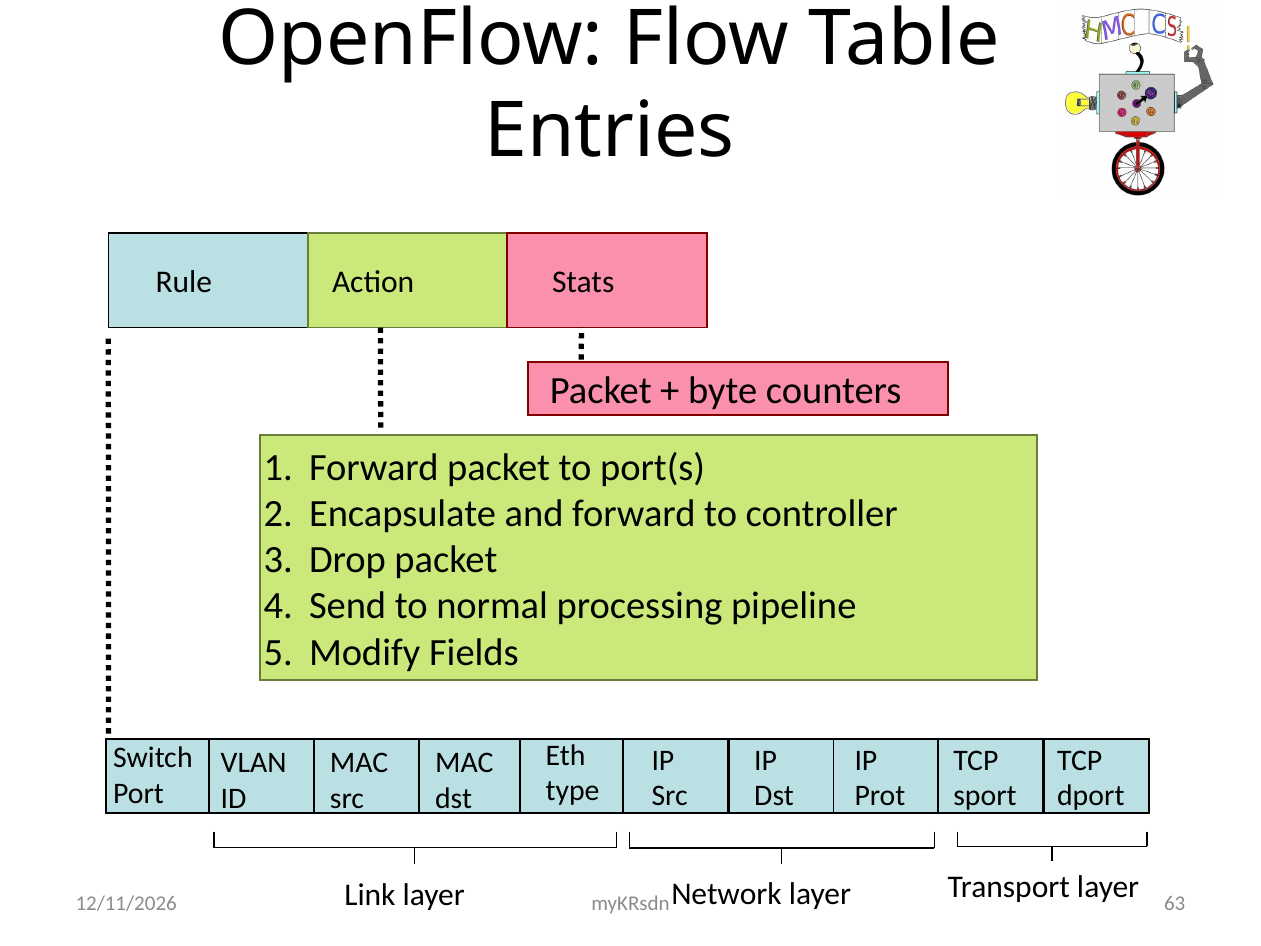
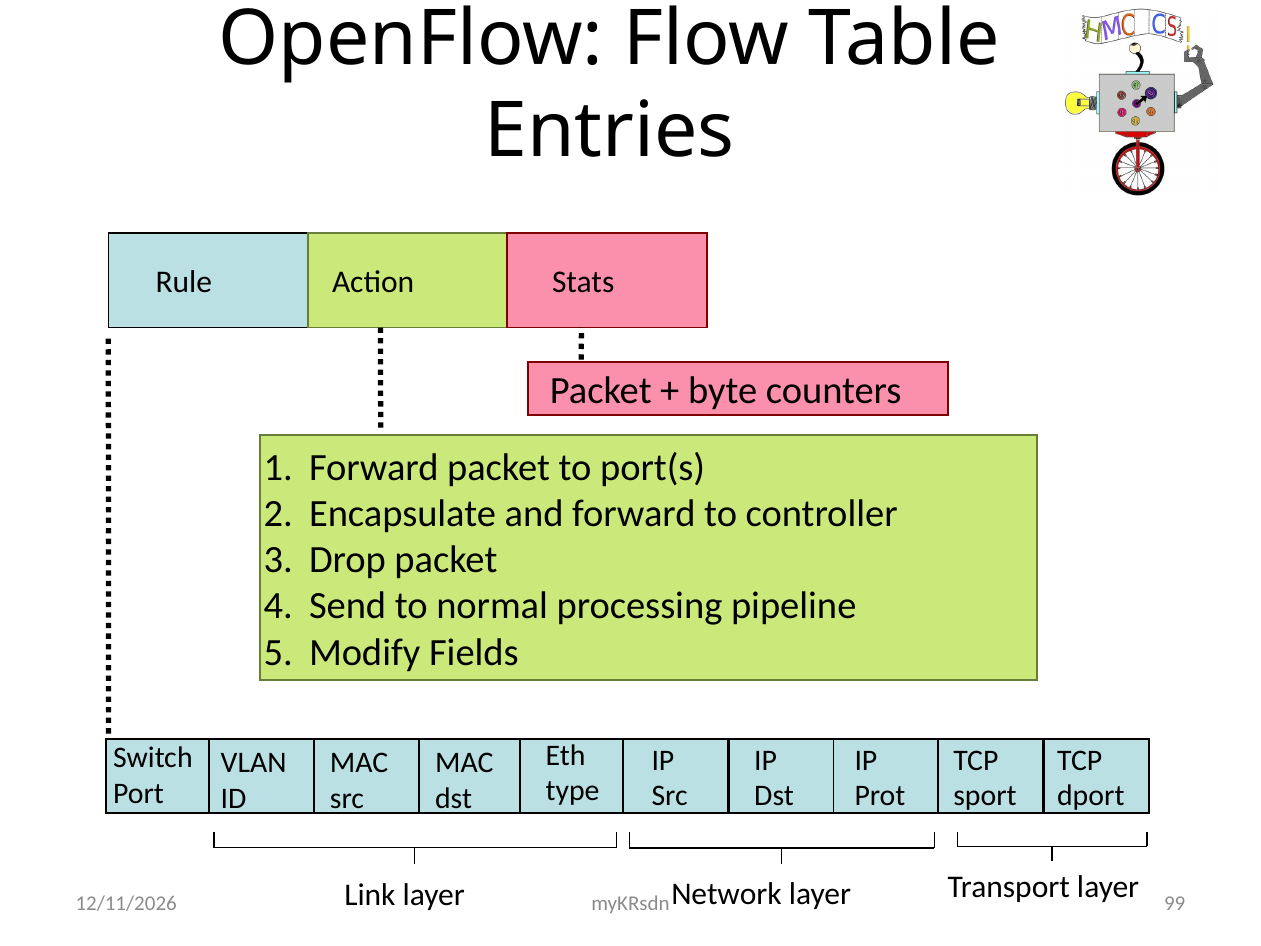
63: 63 -> 99
